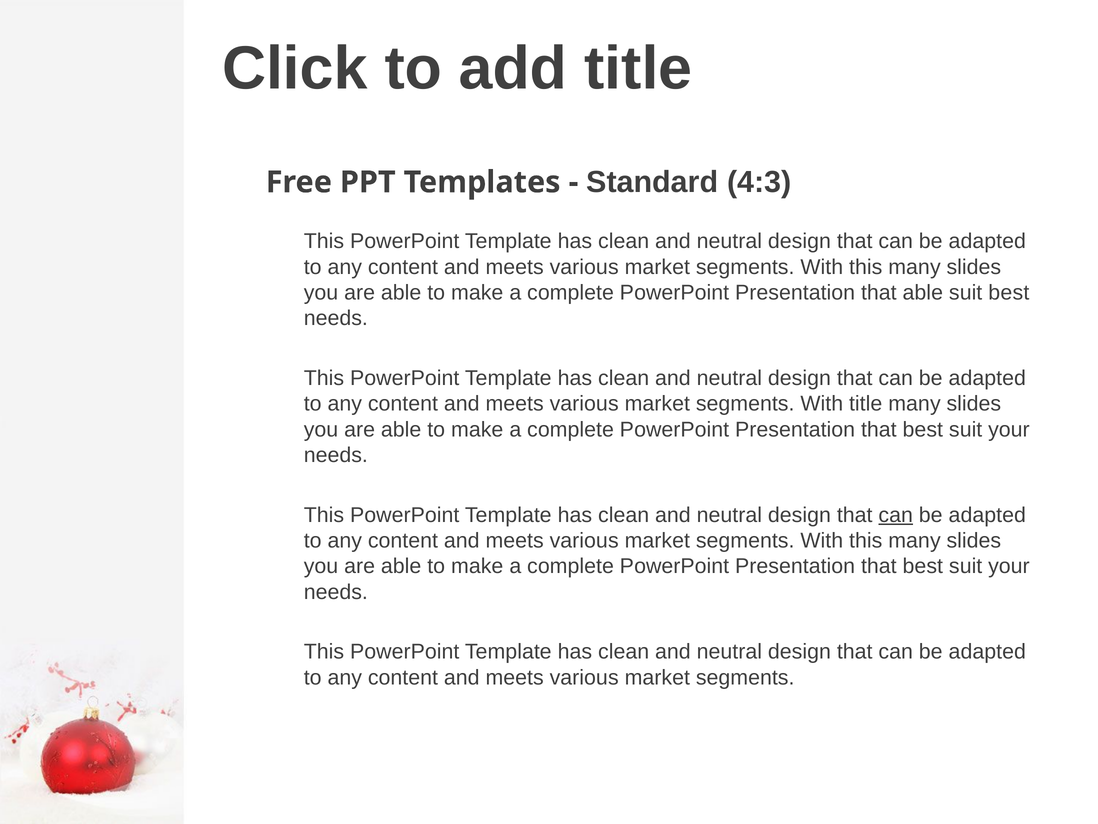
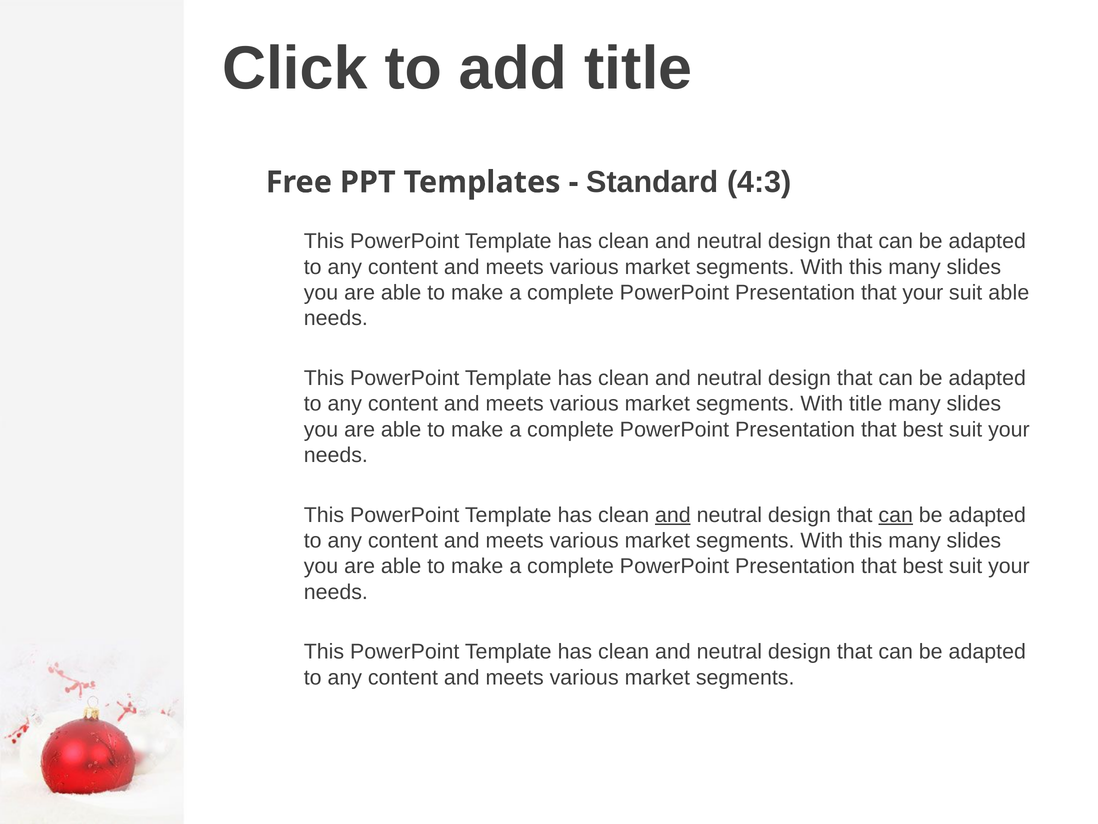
that able: able -> your
suit best: best -> able
and at (673, 515) underline: none -> present
